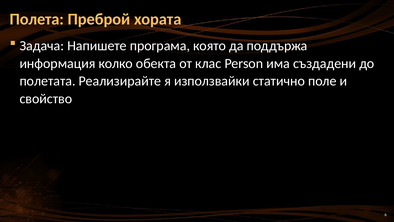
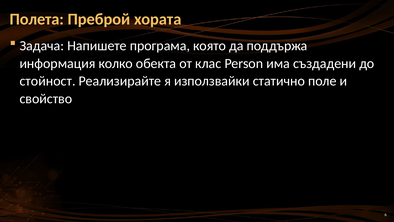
полетата: полетата -> стойност
